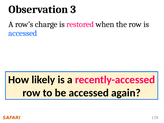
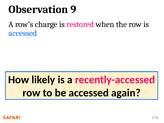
3: 3 -> 9
